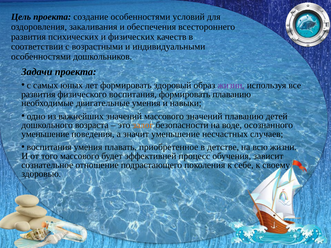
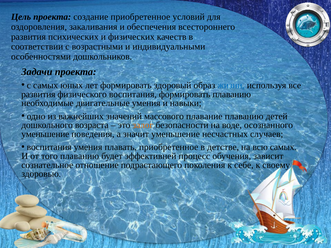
создание особенностями: особенностями -> приобретенное
жизни at (231, 85) colour: purple -> blue
массового значений: значений -> плавание
всю жизни: жизни -> самых
того массового: массового -> плаванию
